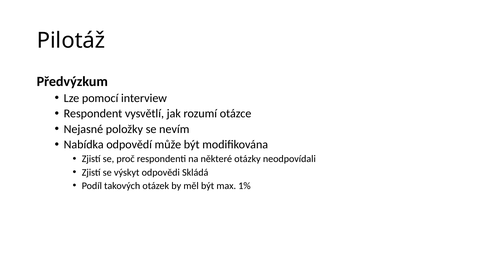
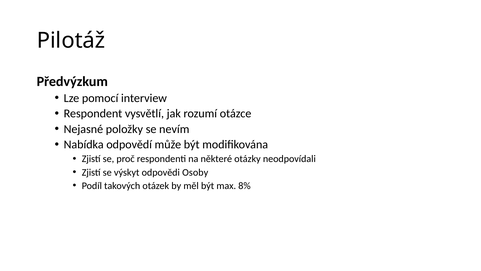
Skládá: Skládá -> Osoby
1%: 1% -> 8%
